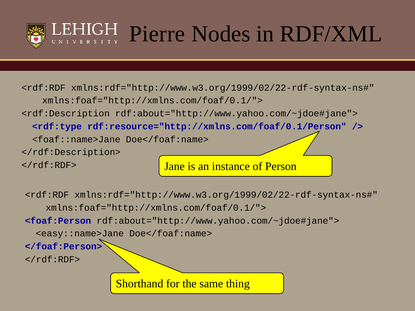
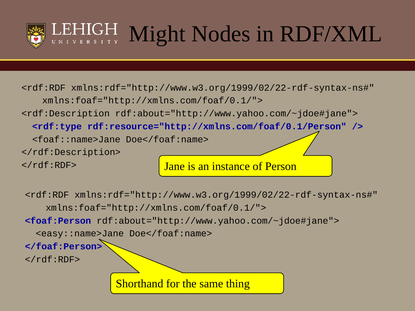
Pierre: Pierre -> Might
